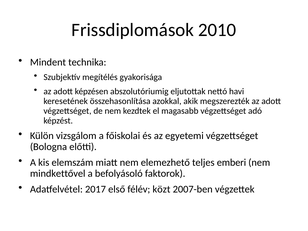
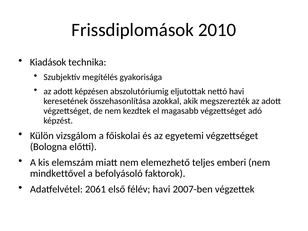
Mindent: Mindent -> Kiadások
2017: 2017 -> 2061
félév közt: közt -> havi
